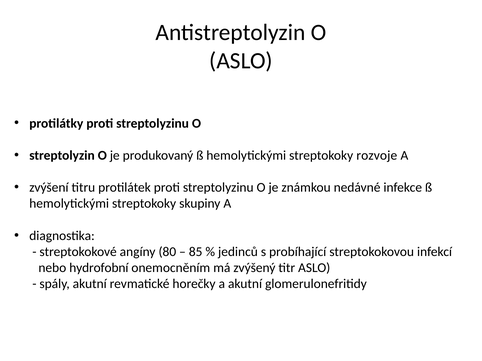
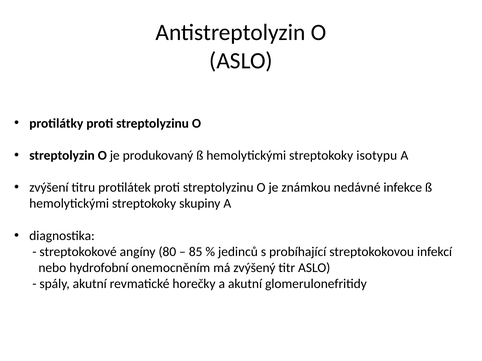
rozvoje: rozvoje -> isotypu
